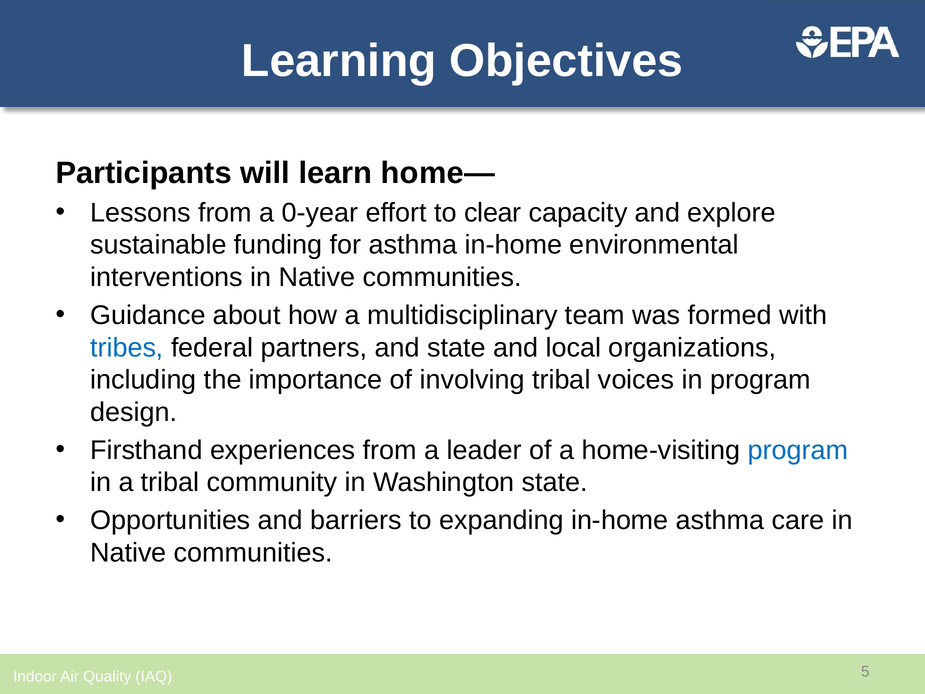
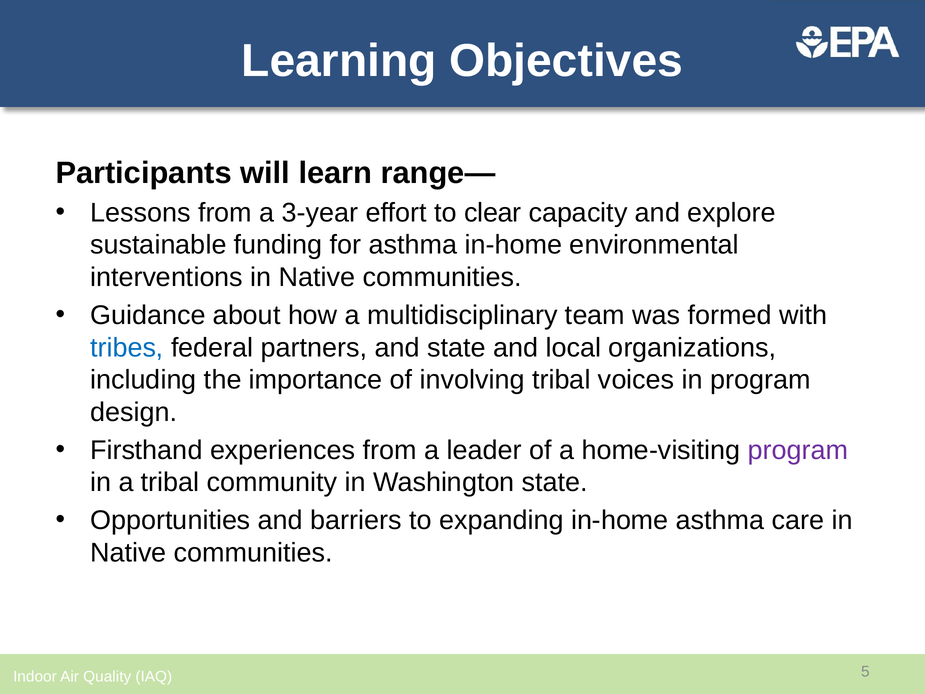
home—: home— -> range—
0-year: 0-year -> 3-year
program at (798, 450) colour: blue -> purple
